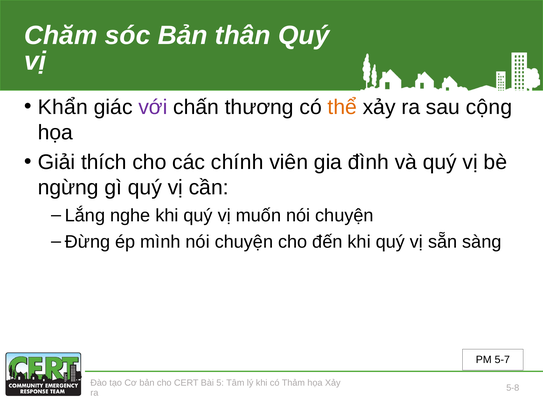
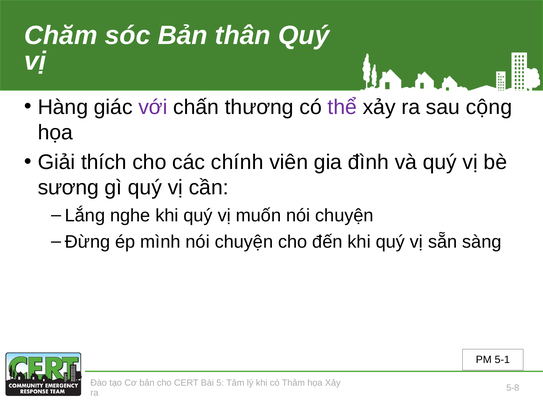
Khẩn: Khẩn -> Hàng
thể colour: orange -> purple
ngừng: ngừng -> sương
5-7: 5-7 -> 5-1
